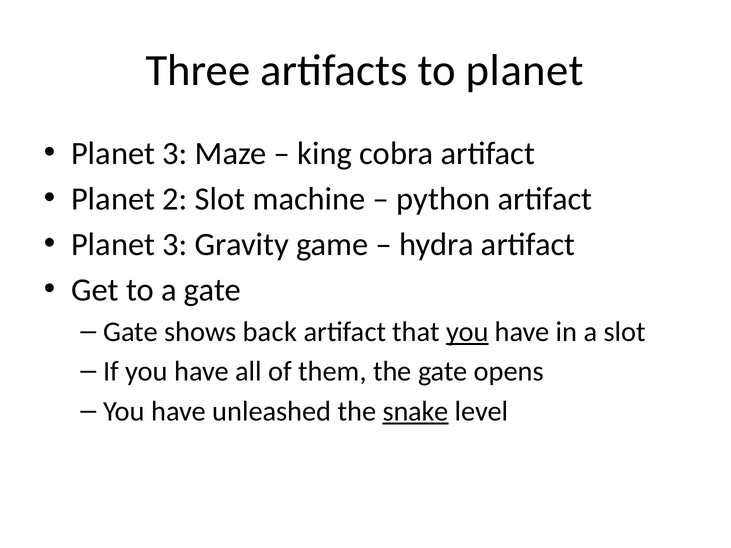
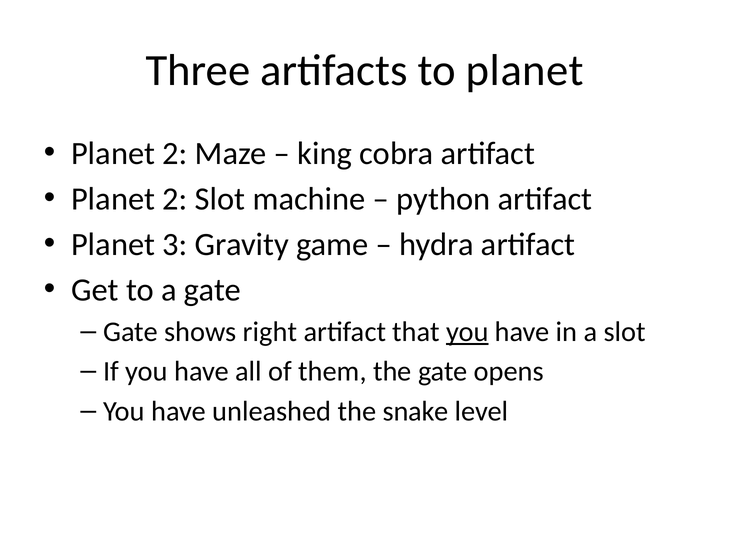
3 at (175, 153): 3 -> 2
back: back -> right
snake underline: present -> none
